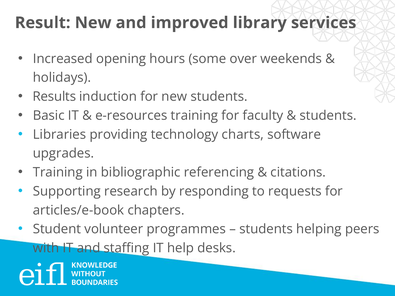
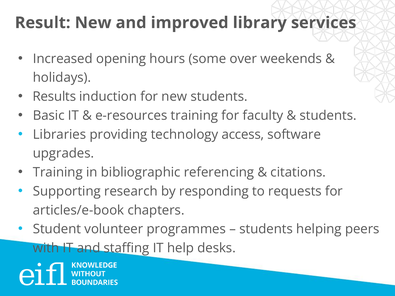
charts: charts -> access
